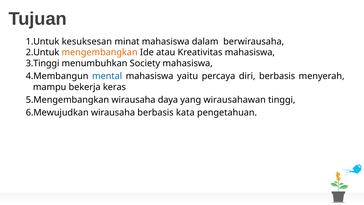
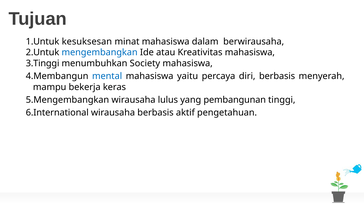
mengembangkan colour: orange -> blue
daya: daya -> lulus
wirausahawan: wirausahawan -> pembangunan
6.Mewujudkan: 6.Mewujudkan -> 6.International
kata: kata -> aktif
